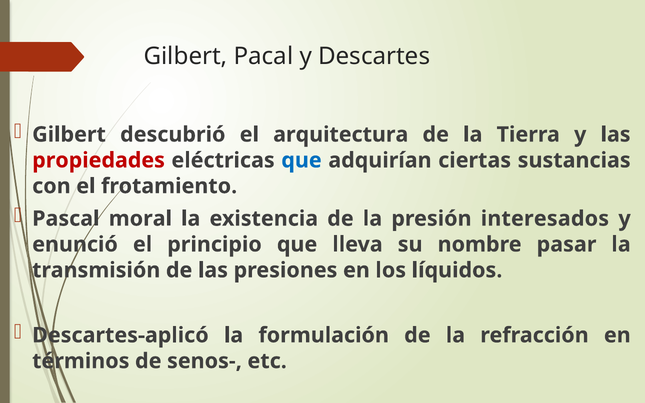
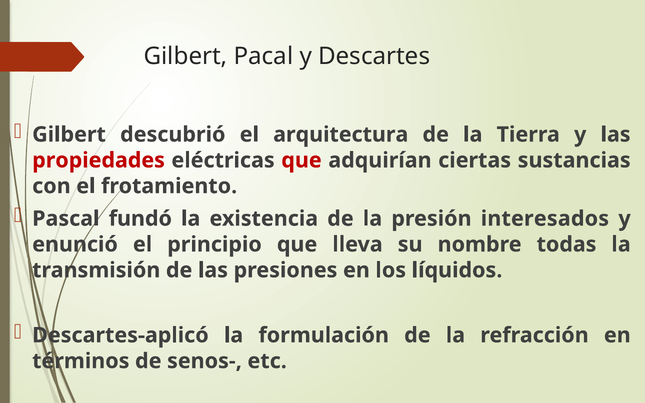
que at (301, 160) colour: blue -> red
moral: moral -> fundó
pasar: pasar -> todas
